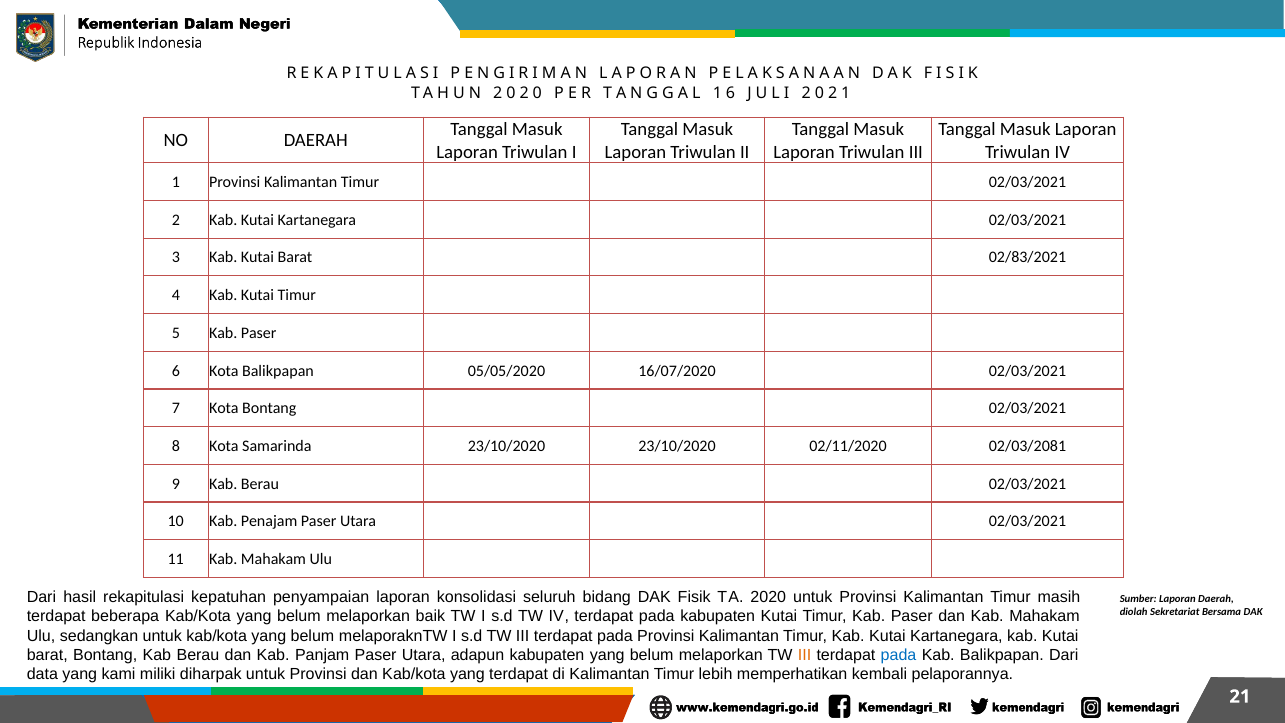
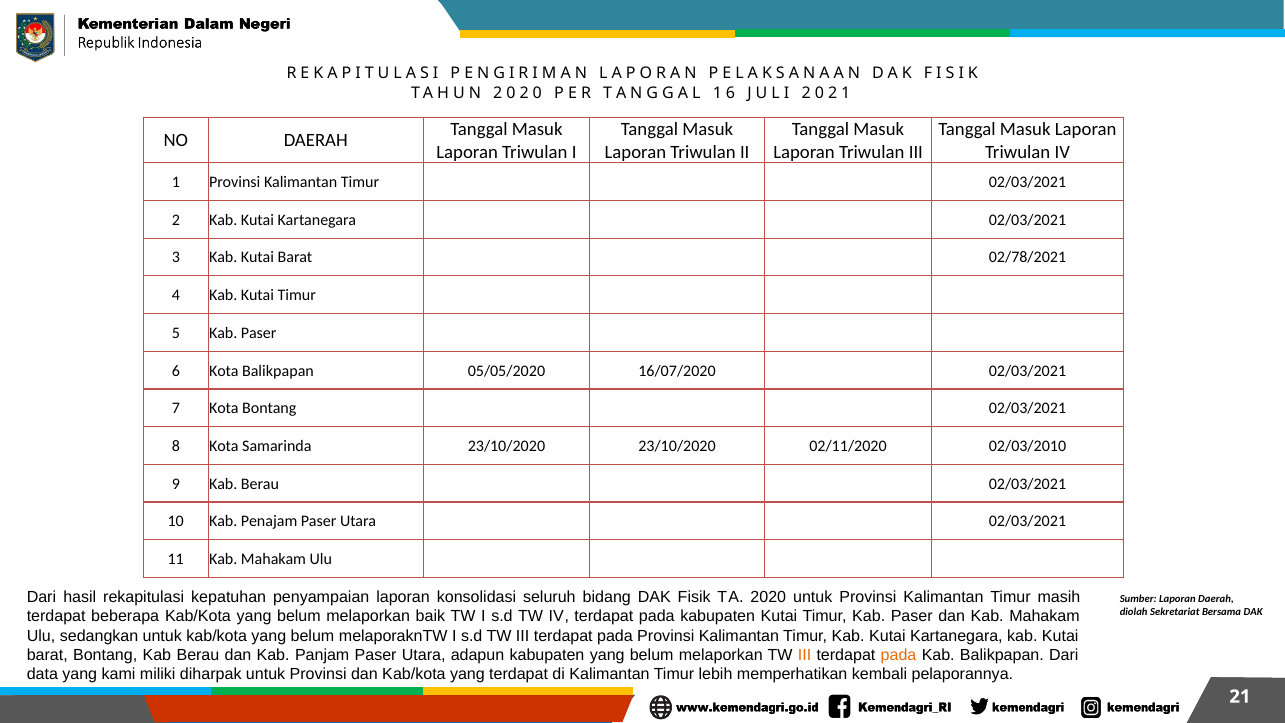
02/83/2021: 02/83/2021 -> 02/78/2021
02/03/2081: 02/03/2081 -> 02/03/2010
pada at (899, 655) colour: blue -> orange
